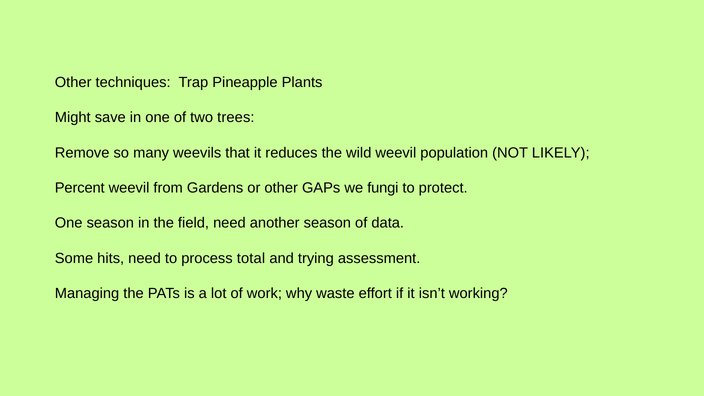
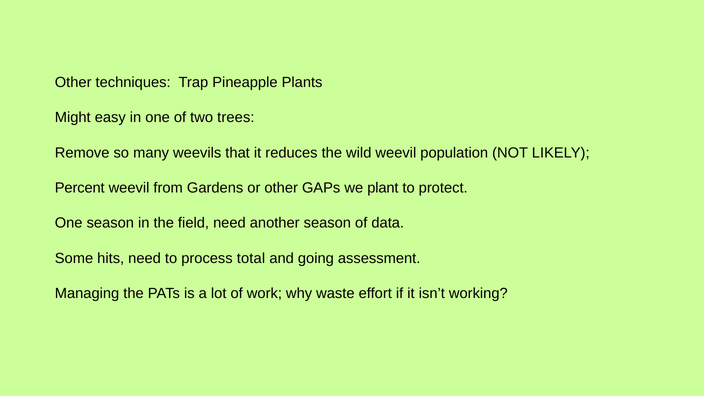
save: save -> easy
fungi: fungi -> plant
trying: trying -> going
